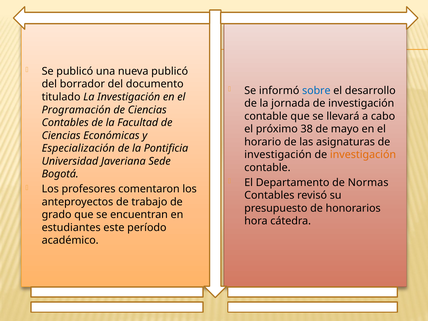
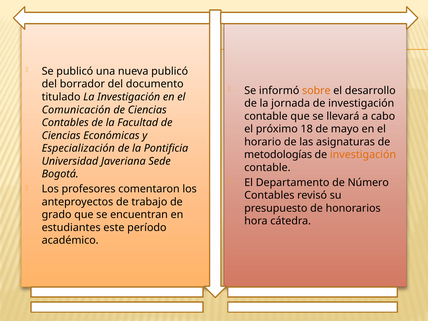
sobre colour: blue -> orange
Programación: Programación -> Comunicación
38: 38 -> 18
investigación at (278, 155): investigación -> metodologías
Normas: Normas -> Número
